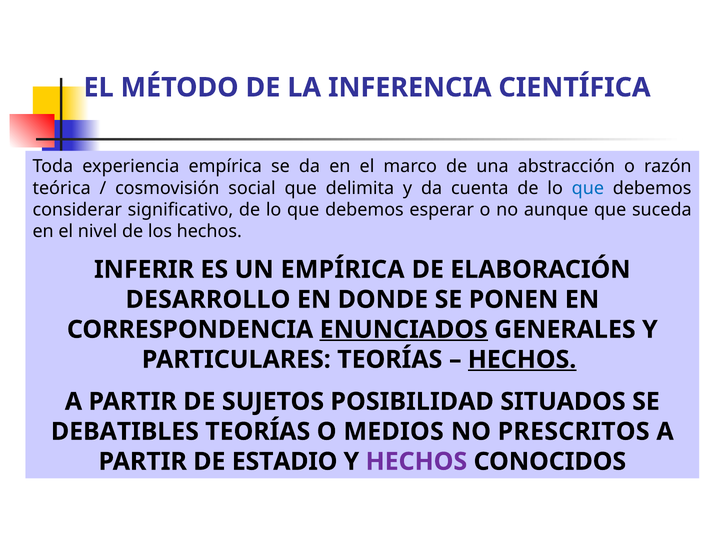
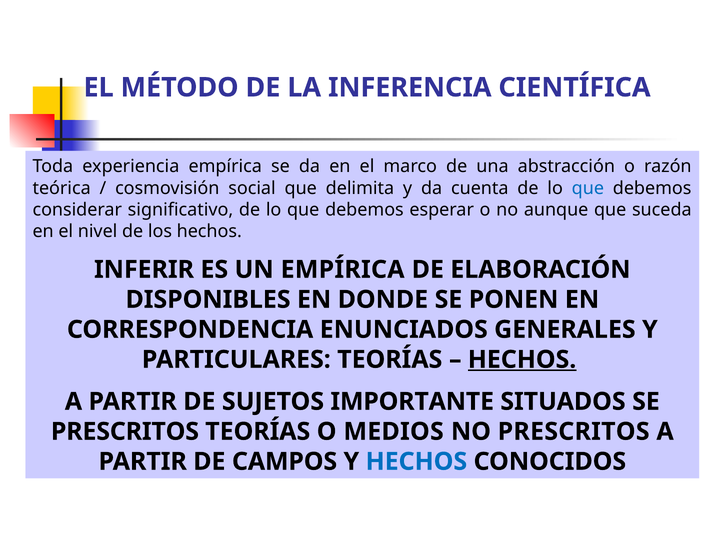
DESARROLLO: DESARROLLO -> DISPONIBLES
ENUNCIADOS underline: present -> none
POSIBILIDAD: POSIBILIDAD -> IMPORTANTE
DEBATIBLES at (125, 431): DEBATIBLES -> PRESCRITOS
ESTADIO: ESTADIO -> CAMPOS
HECHOS at (416, 461) colour: purple -> blue
